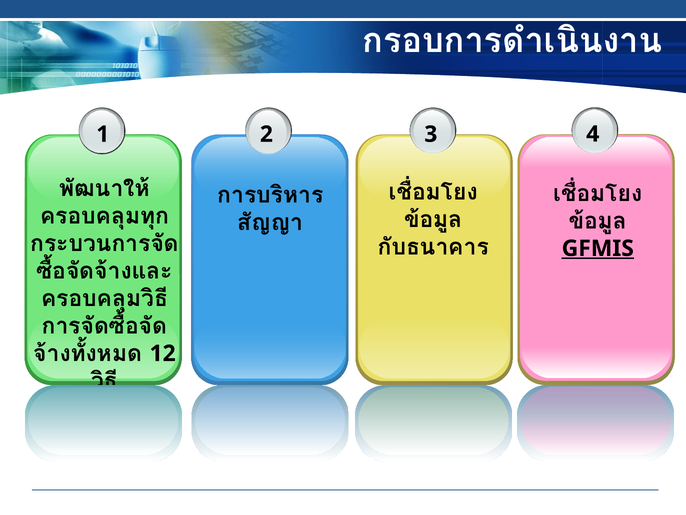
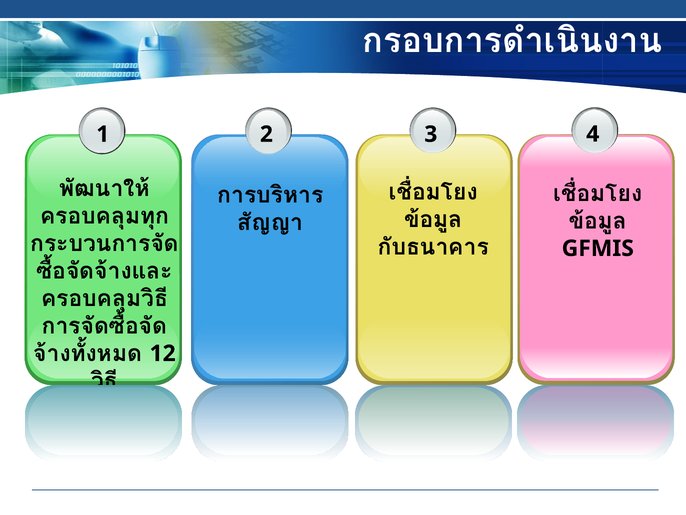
GFMIS underline: present -> none
